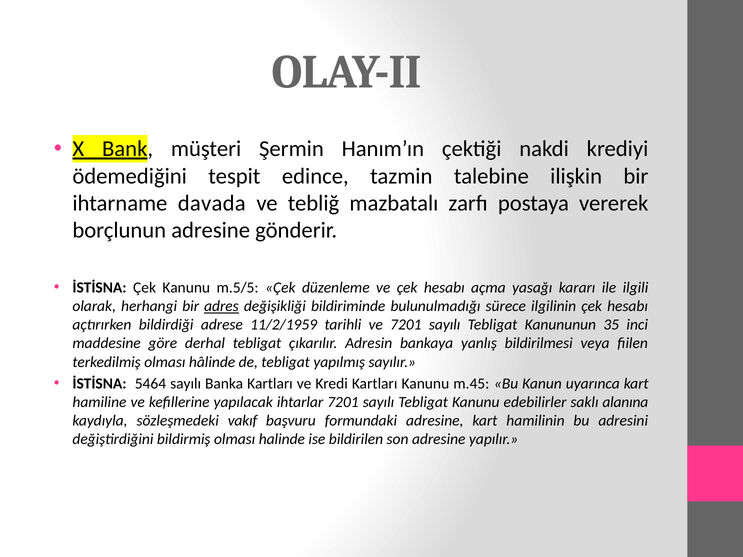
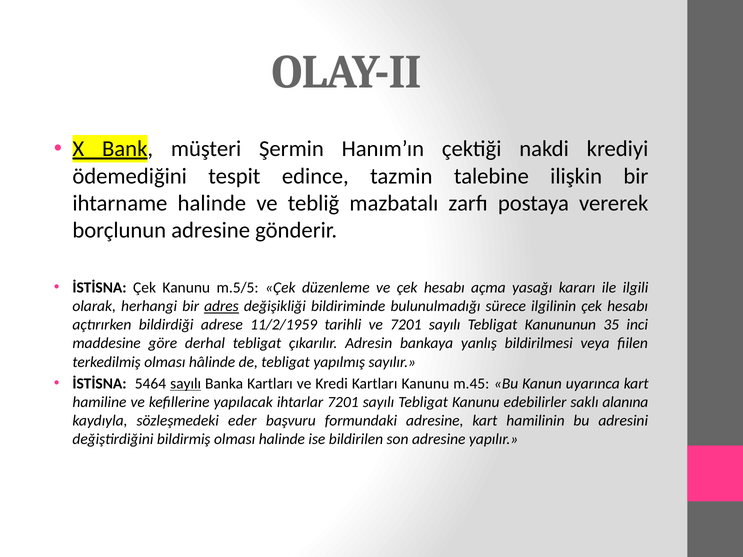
ihtarname davada: davada -> halinde
sayılı at (186, 384) underline: none -> present
vakıf: vakıf -> eder
